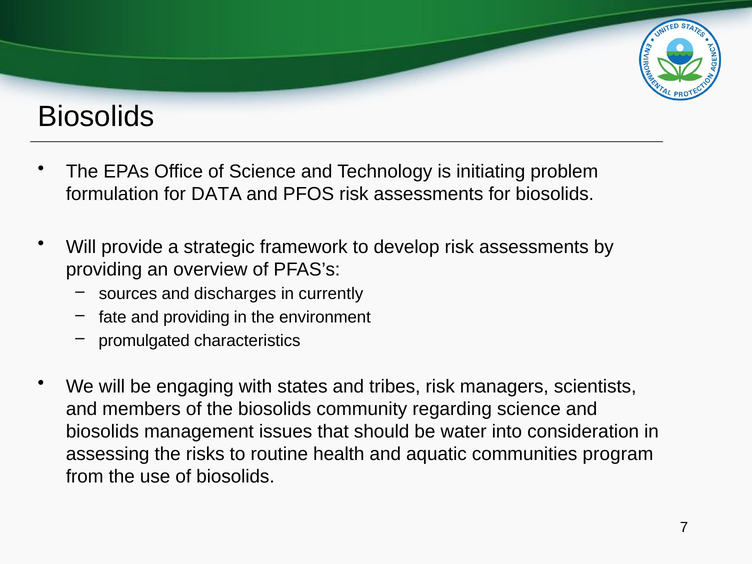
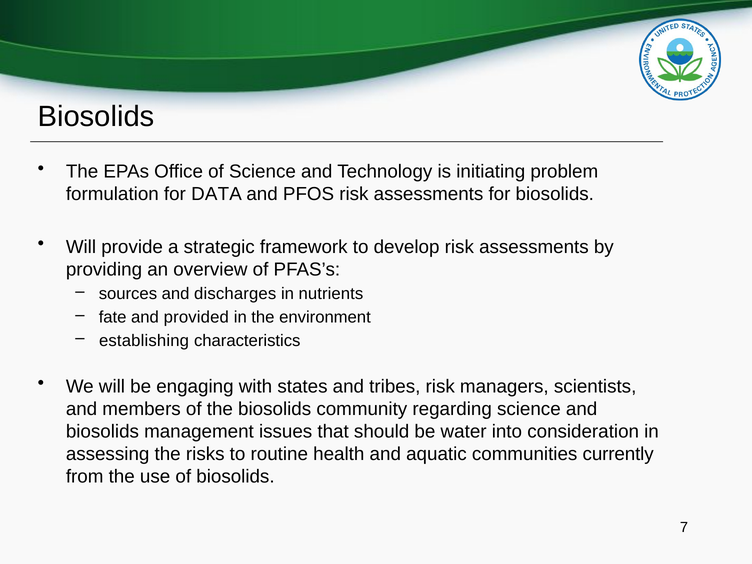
currently: currently -> nutrients
and providing: providing -> provided
promulgated: promulgated -> establishing
program: program -> currently
